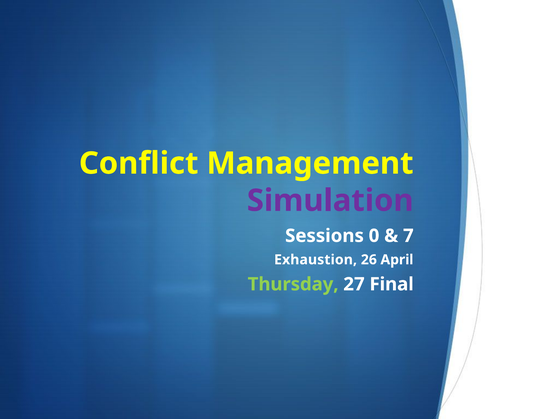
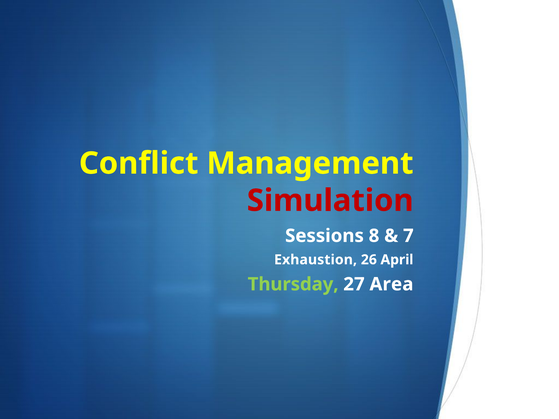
Simulation colour: purple -> red
0: 0 -> 8
Final: Final -> Area
